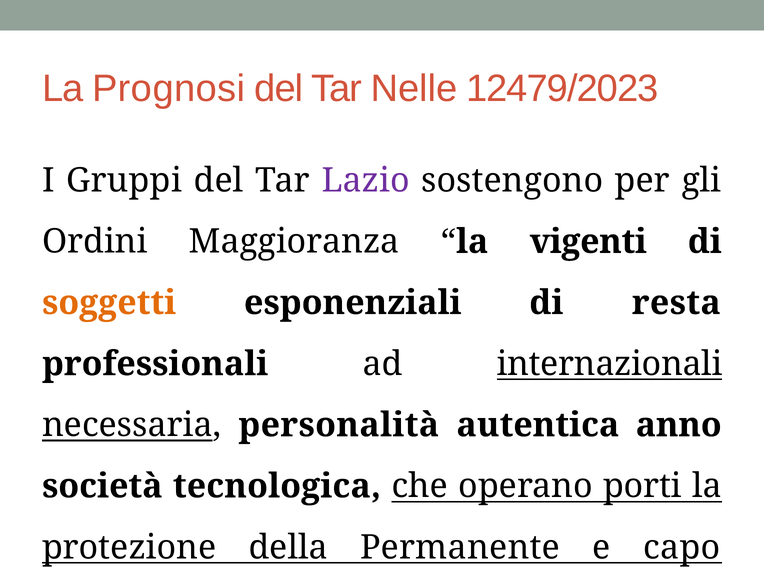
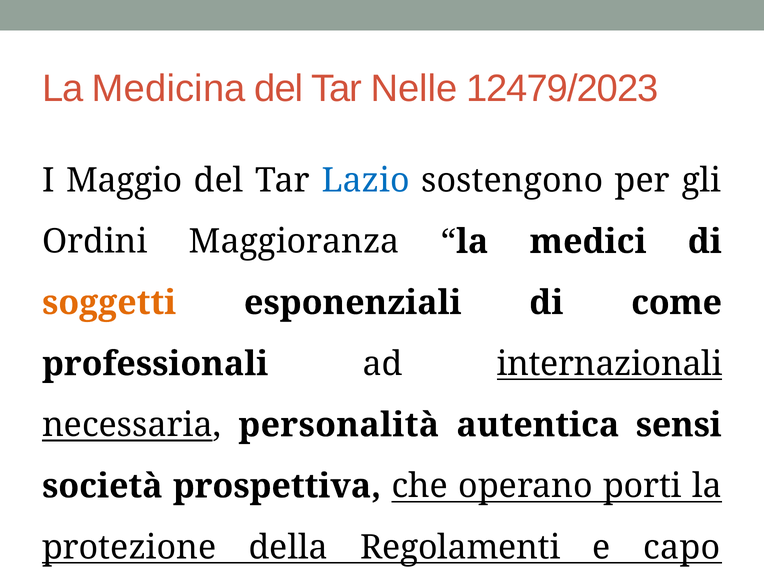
Prognosi: Prognosi -> Medicina
Gruppi: Gruppi -> Maggio
Lazio colour: purple -> blue
vigenti: vigenti -> medici
resta: resta -> come
anno: anno -> sensi
tecnologica: tecnologica -> prospettiva
Permanente: Permanente -> Regolamenti
